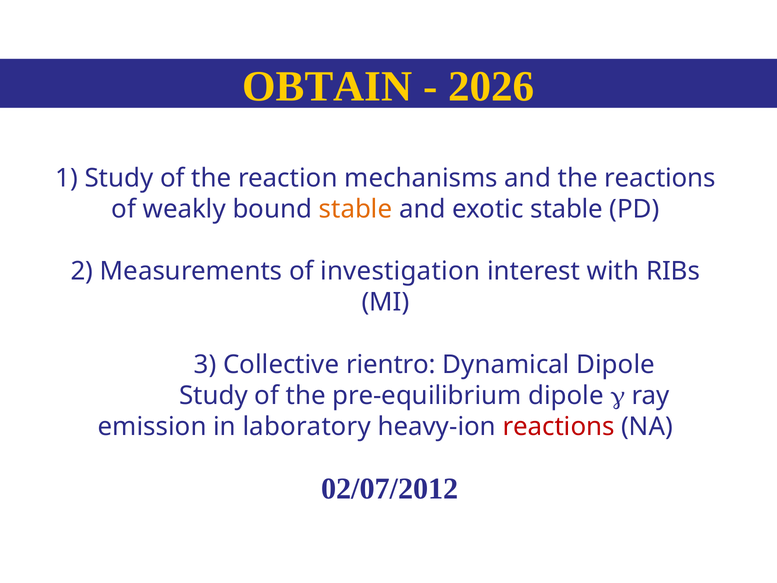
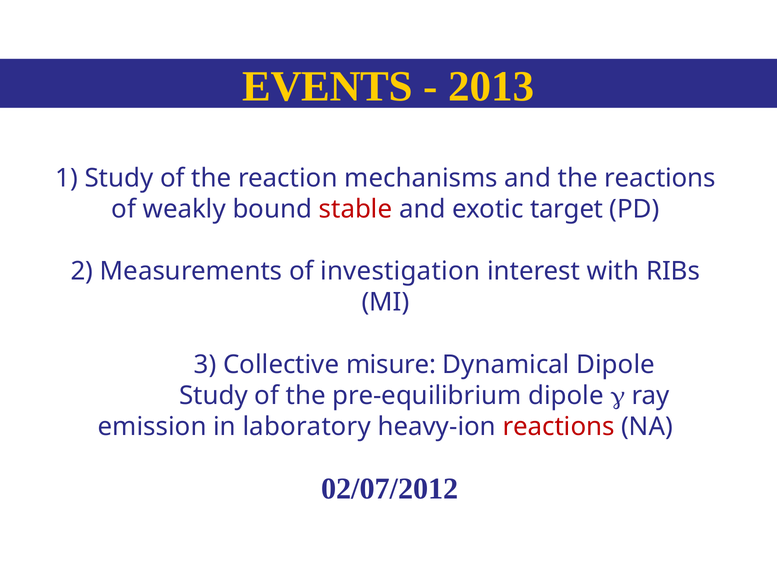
OBTAIN: OBTAIN -> EVENTS
2026: 2026 -> 2013
stable at (356, 209) colour: orange -> red
exotic stable: stable -> target
rientro: rientro -> misure
